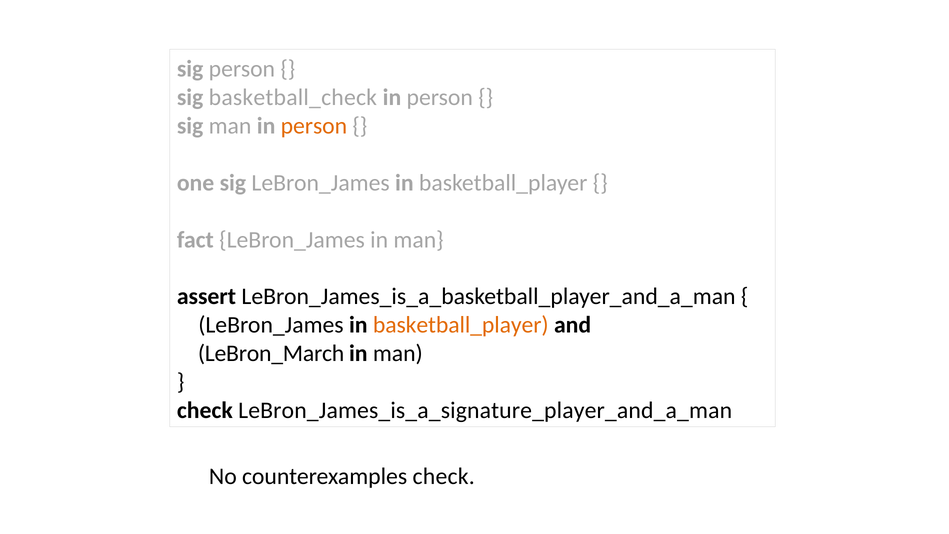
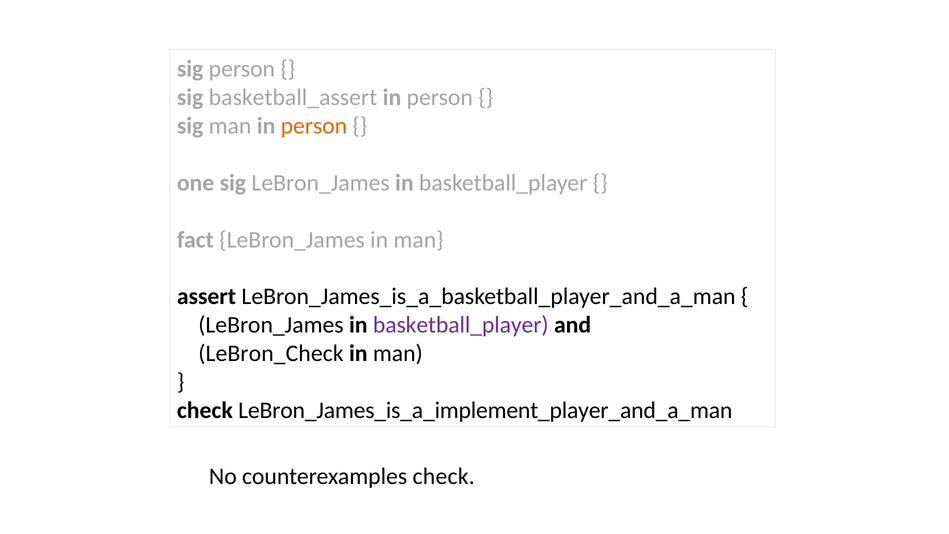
basketball_check: basketball_check -> basketball_assert
basketball_player at (461, 325) colour: orange -> purple
LeBron_March: LeBron_March -> LeBron_Check
LeBron_James_is_a_signature_player_and_a_man: LeBron_James_is_a_signature_player_and_a_man -> LeBron_James_is_a_implement_player_and_a_man
